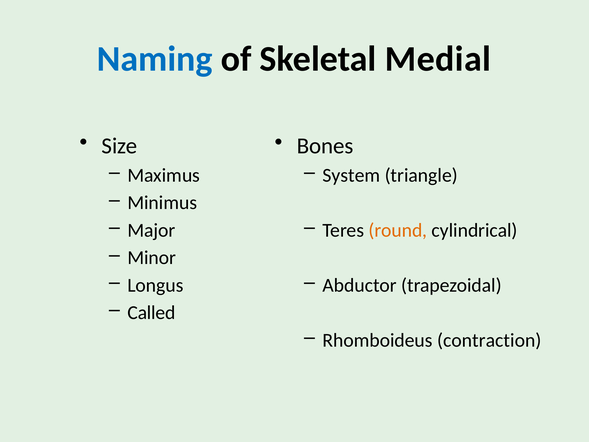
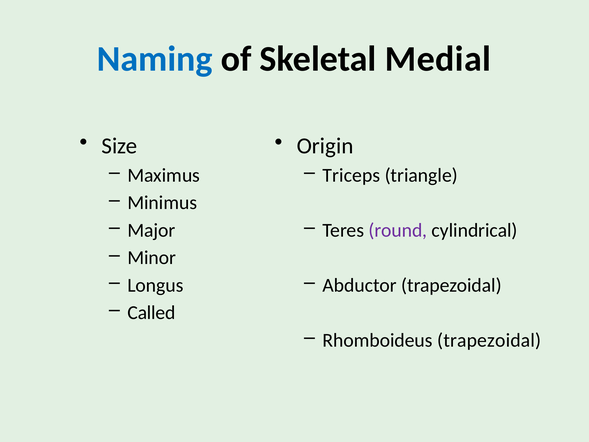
Bones: Bones -> Origin
System: System -> Triceps
round colour: orange -> purple
Rhomboideus contraction: contraction -> trapezoidal
